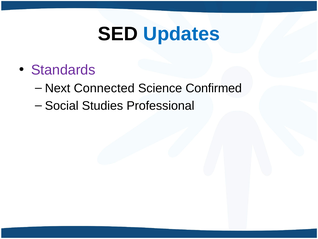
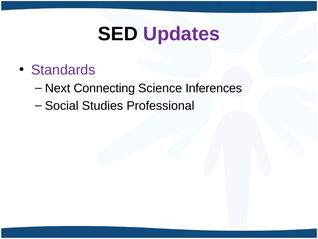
Updates colour: blue -> purple
Connected: Connected -> Connecting
Confirmed: Confirmed -> Inferences
